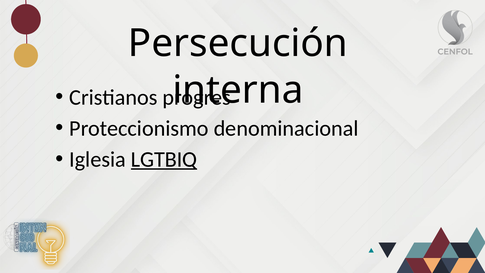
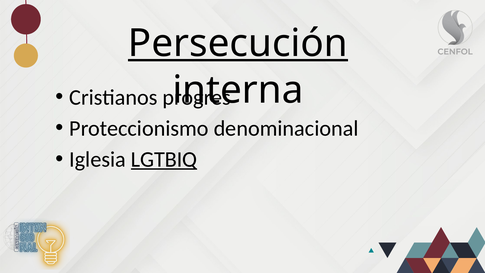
Persecución underline: none -> present
